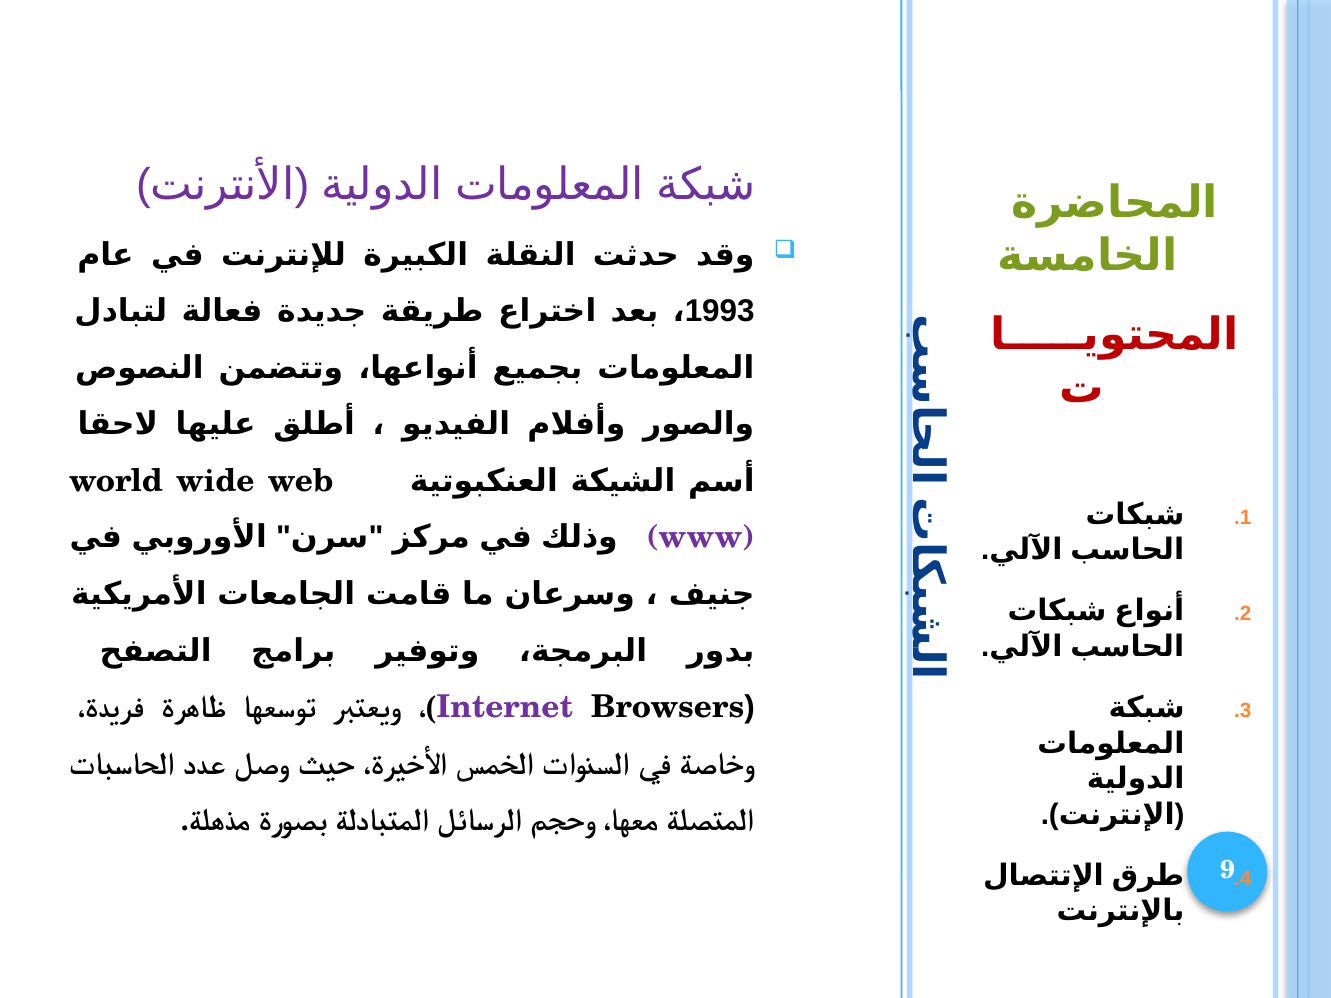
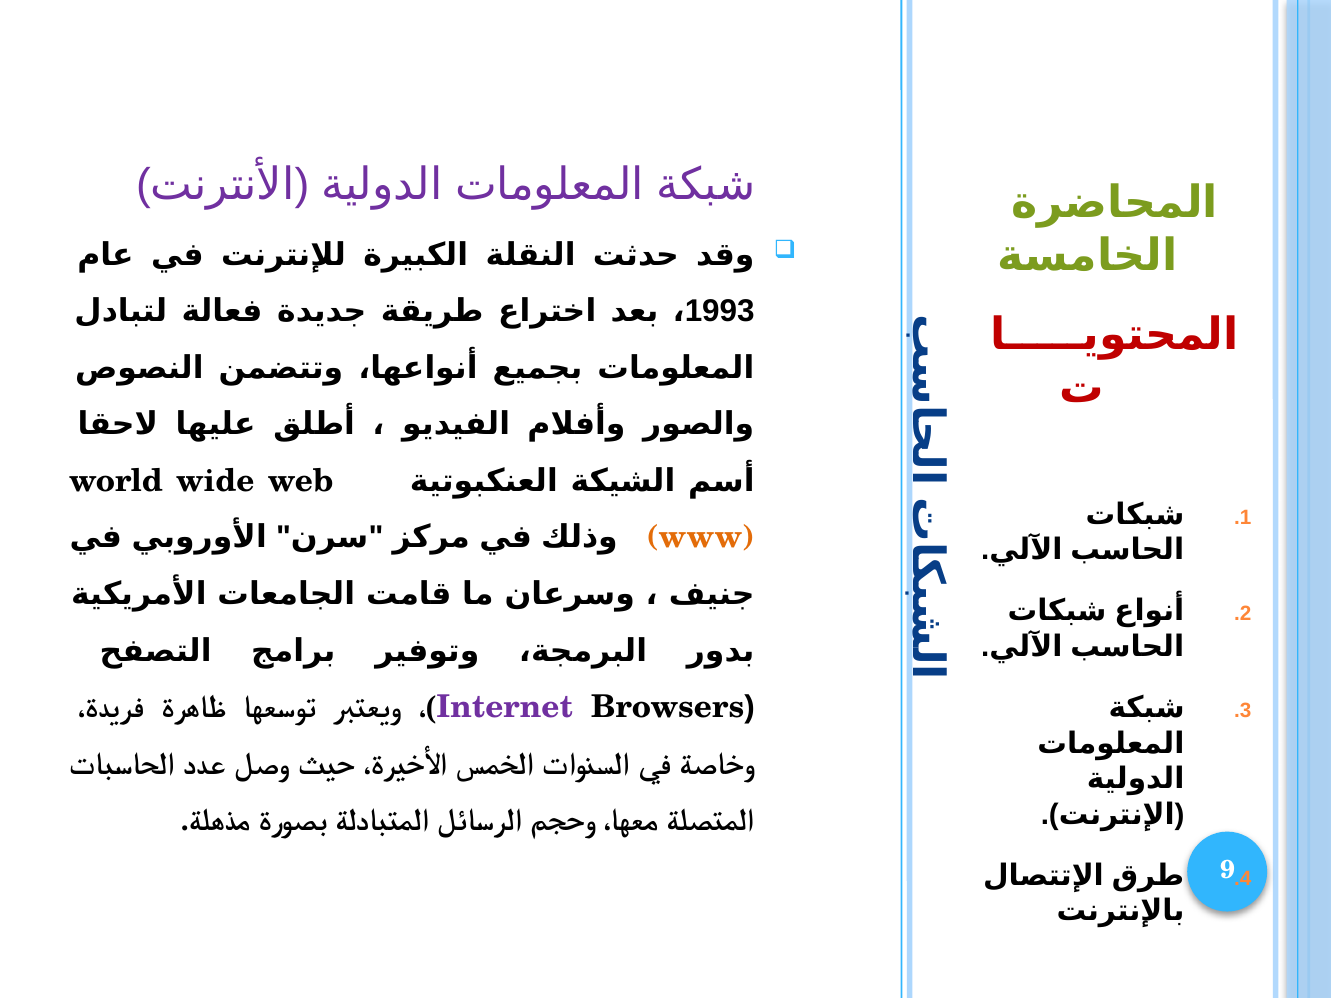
www colour: purple -> orange
